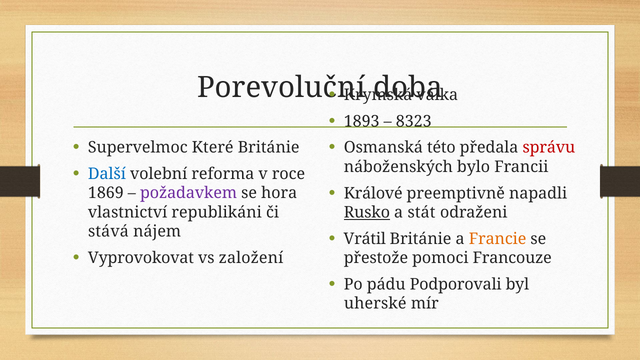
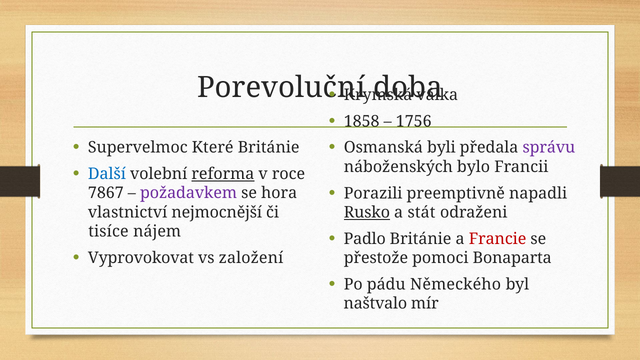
1893: 1893 -> 1858
8323: 8323 -> 1756
této: této -> byli
správu colour: red -> purple
reforma underline: none -> present
Králové: Králové -> Porazili
1869: 1869 -> 7867
republikáni: republikáni -> nejmocnější
stává: stává -> tisíce
Vrátil: Vrátil -> Padlo
Francie colour: orange -> red
Francouze: Francouze -> Bonaparta
Podporovali: Podporovali -> Německého
uherské: uherské -> naštvalo
